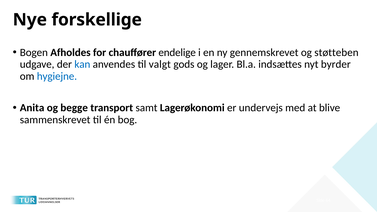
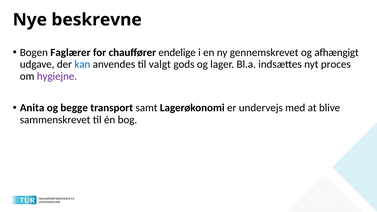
forskellige: forskellige -> beskrevne
Afholdes: Afholdes -> Faglærer
støtteben: støtteben -> afhængigt
byrder: byrder -> proces
hygiejne colour: blue -> purple
